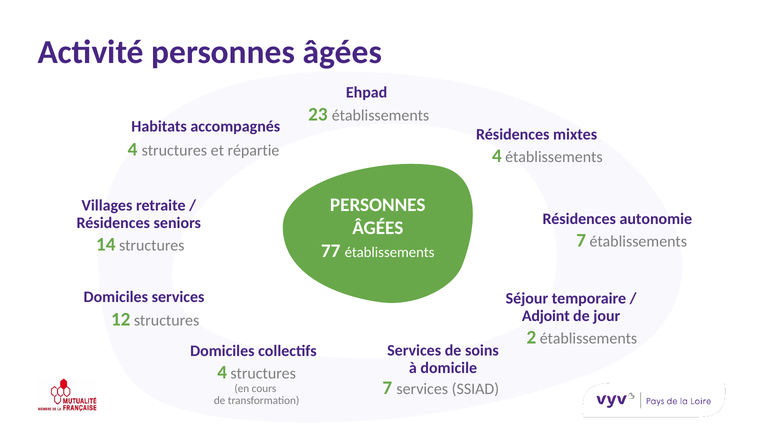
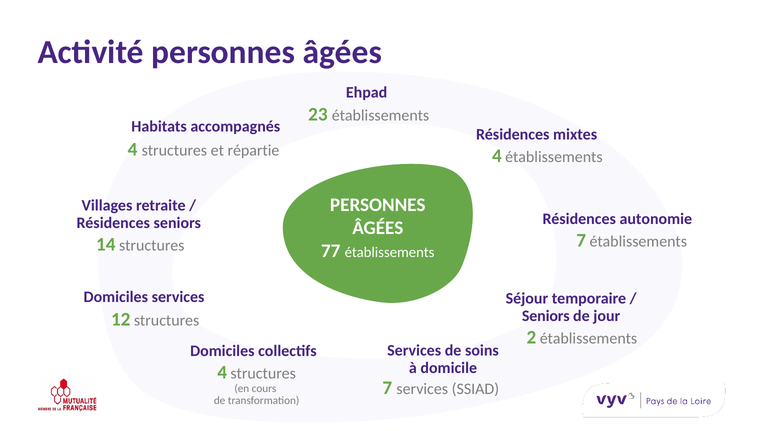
Adjoint at (546, 316): Adjoint -> Seniors
